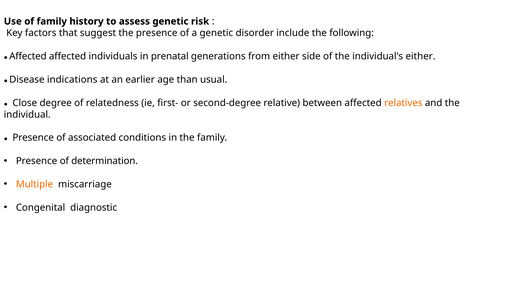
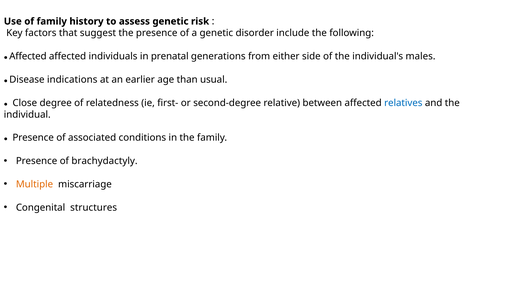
individual's either: either -> males
relatives colour: orange -> blue
determination: determination -> brachydactyly
diagnostic: diagnostic -> structures
